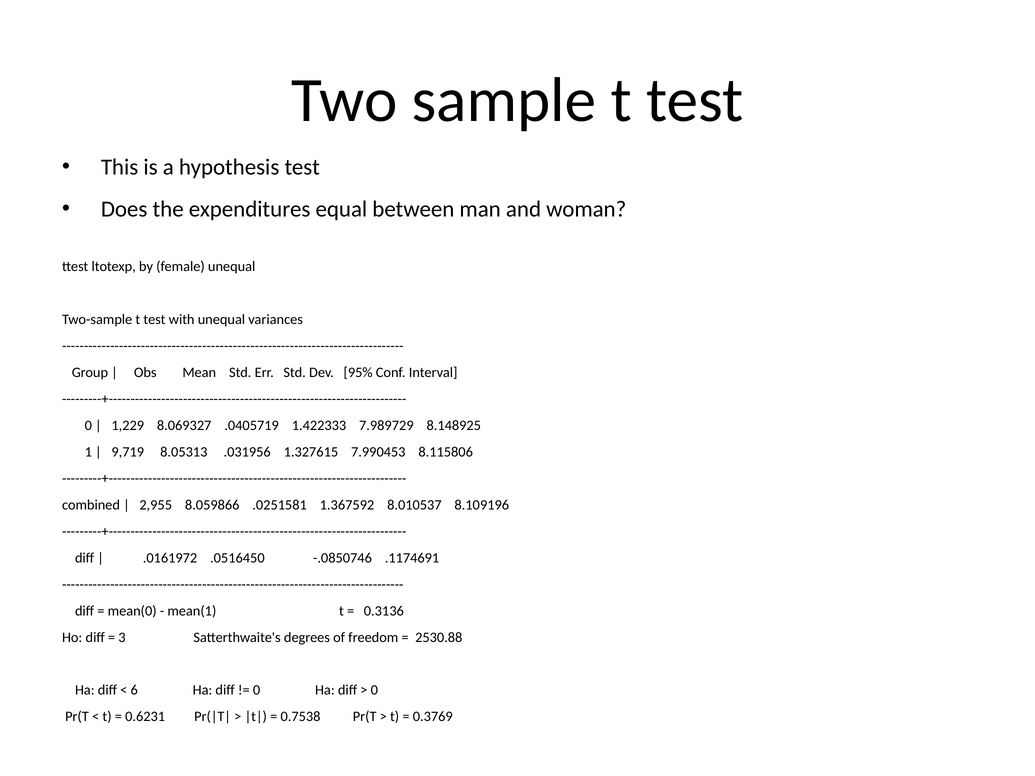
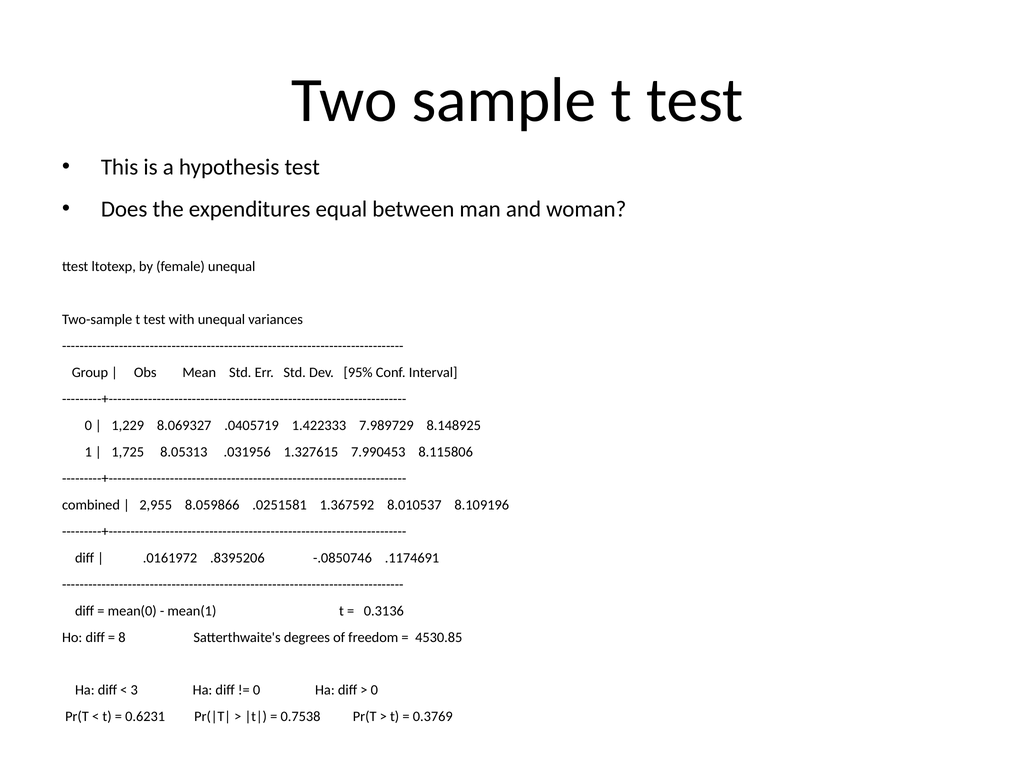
9,719: 9,719 -> 1,725
.0516450: .0516450 -> .8395206
3: 3 -> 8
2530.88: 2530.88 -> 4530.85
6: 6 -> 3
